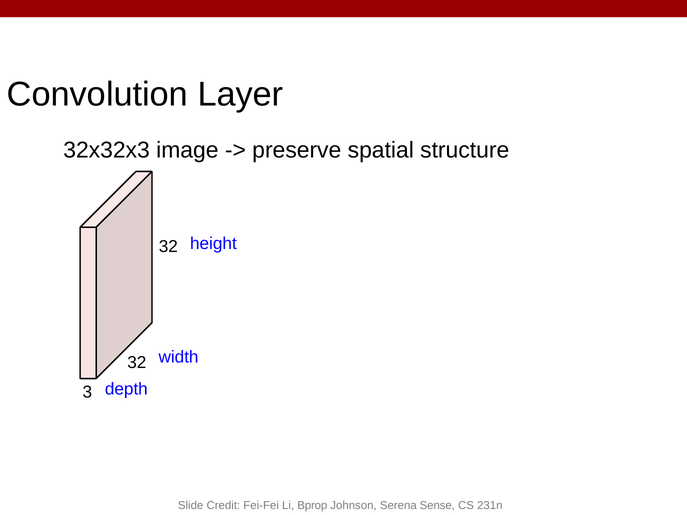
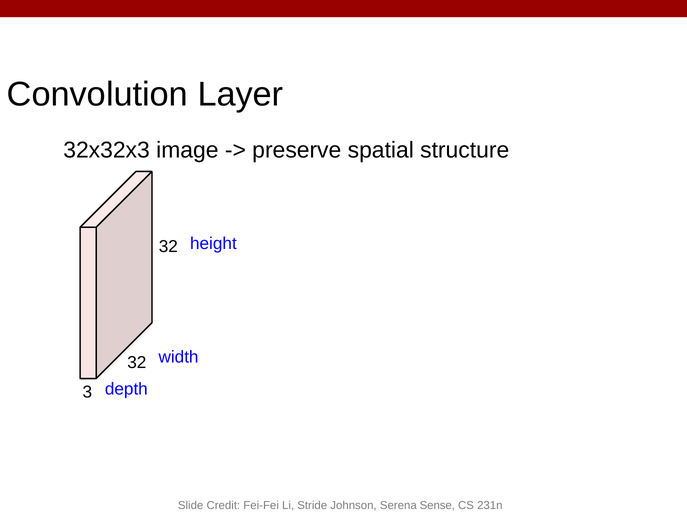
Bprop: Bprop -> Stride
